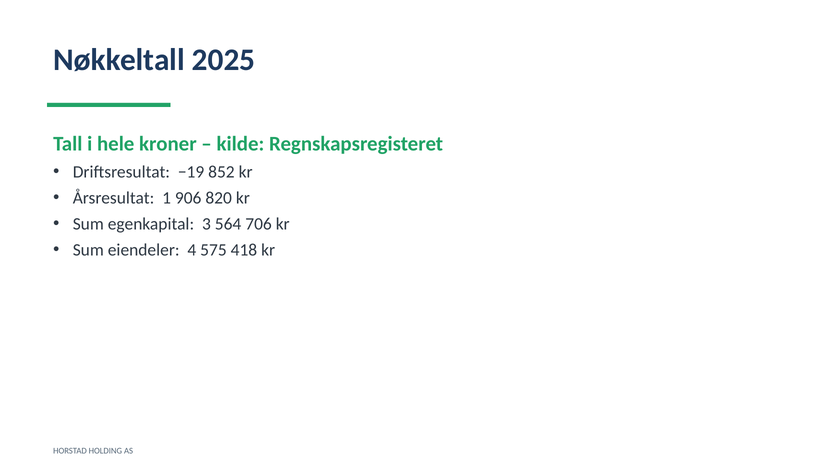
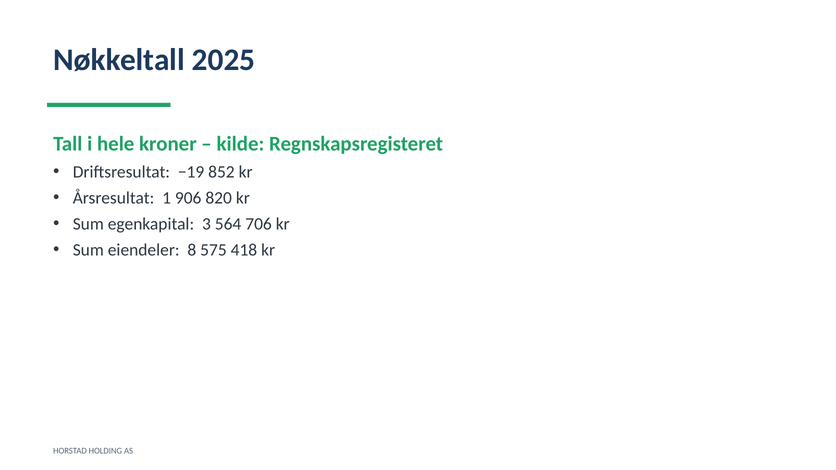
4: 4 -> 8
